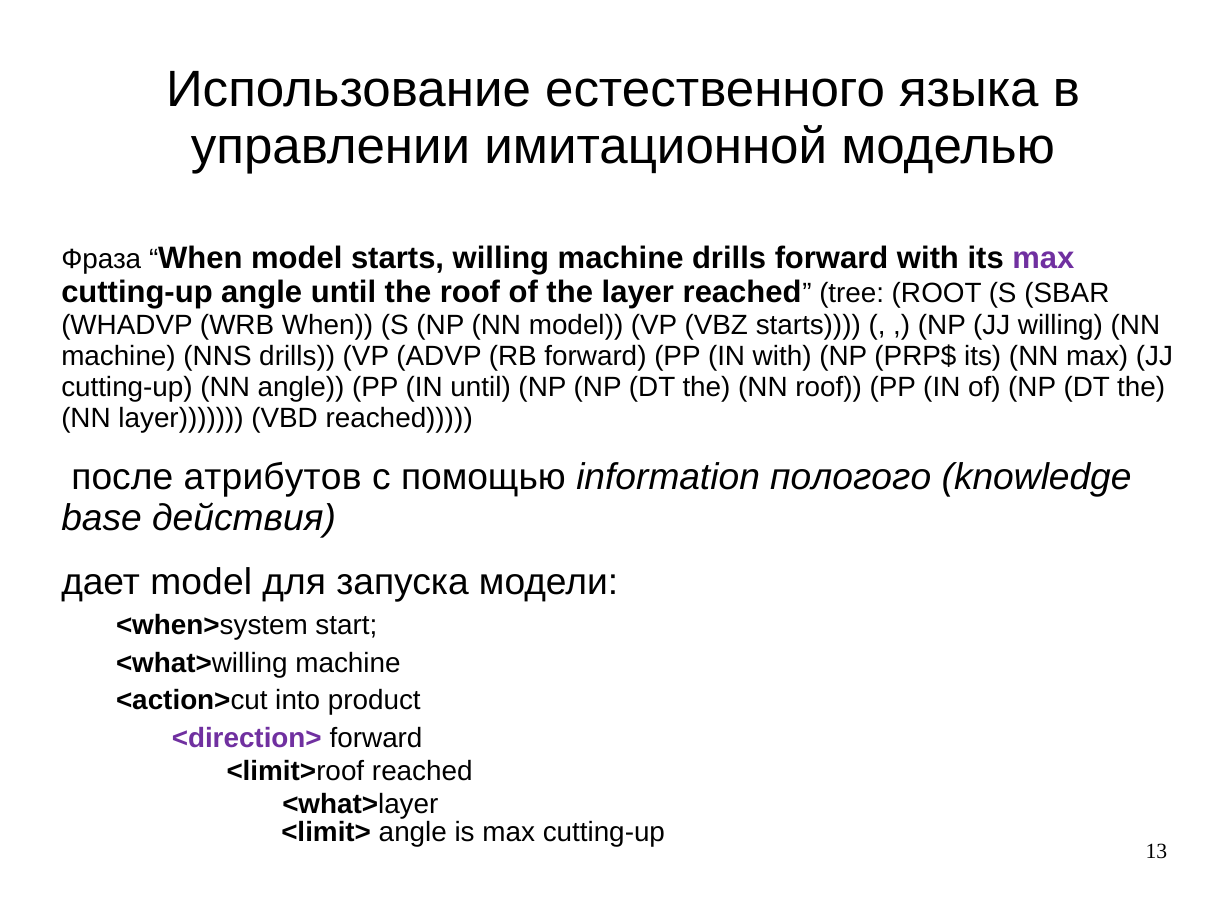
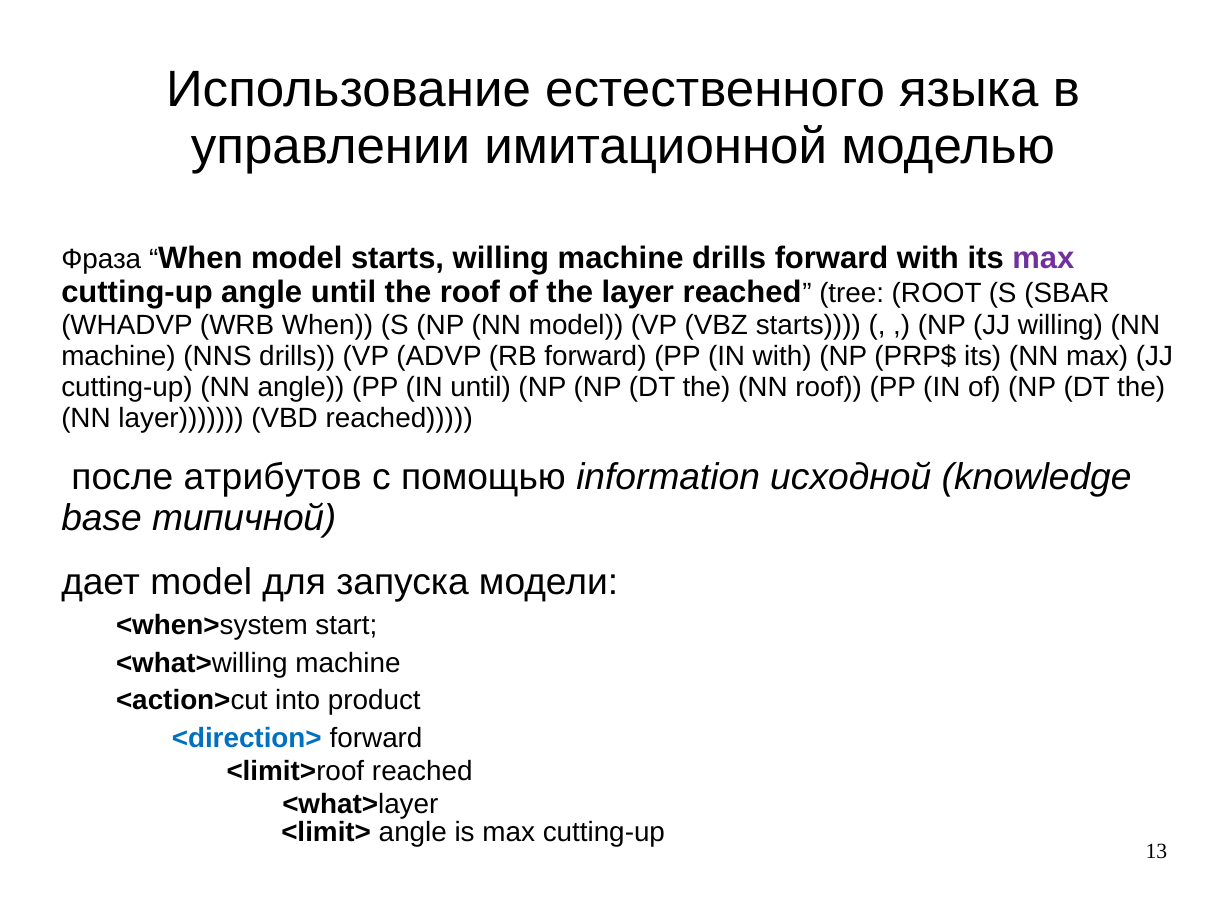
пологого: пологого -> исходной
действия: действия -> типичной
<direction> colour: purple -> blue
